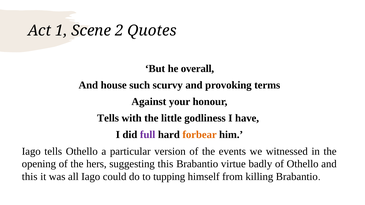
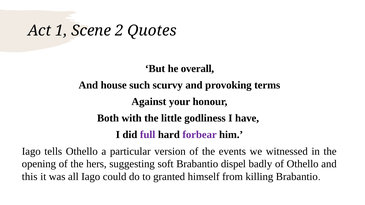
Tells at (108, 118): Tells -> Both
forbear colour: orange -> purple
suggesting this: this -> soft
virtue: virtue -> dispel
tupping: tupping -> granted
